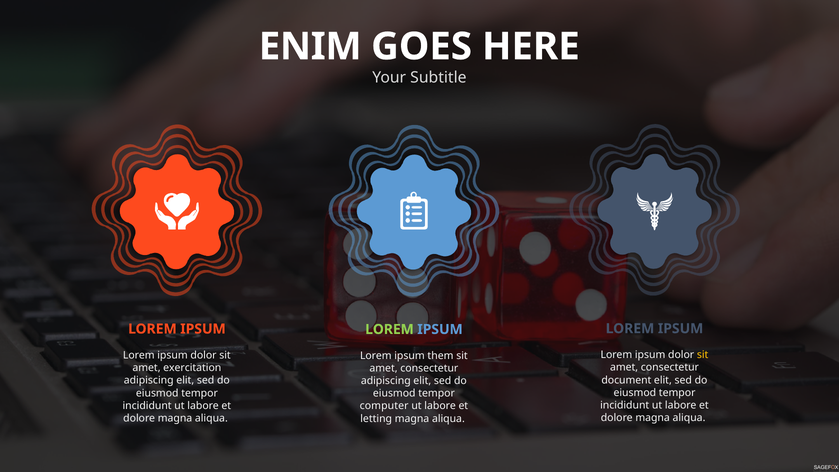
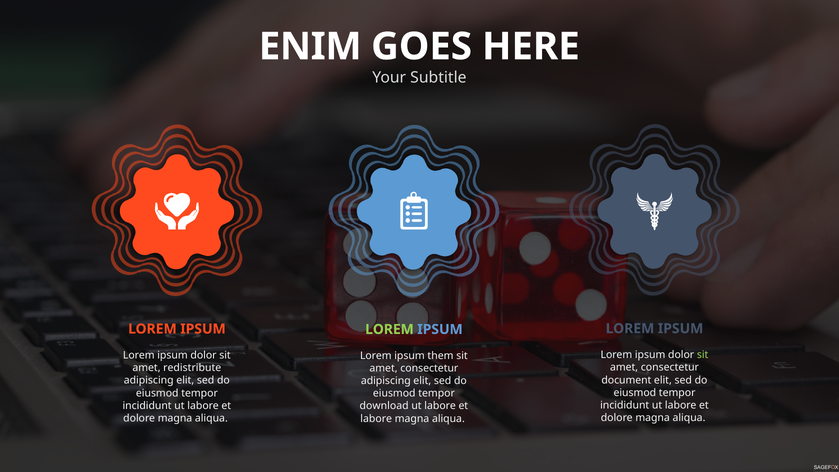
sit at (703, 355) colour: yellow -> light green
exercitation: exercitation -> redistribute
computer: computer -> download
letting at (376, 419): letting -> labore
